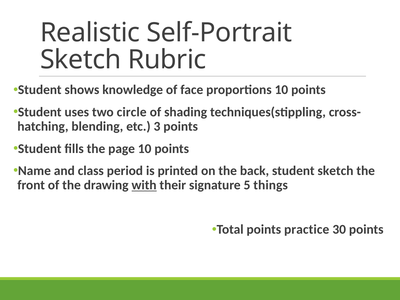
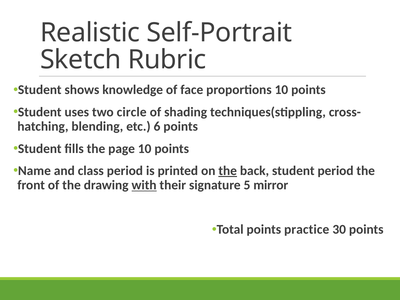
3: 3 -> 6
the at (228, 171) underline: none -> present
student sketch: sketch -> period
things: things -> mirror
